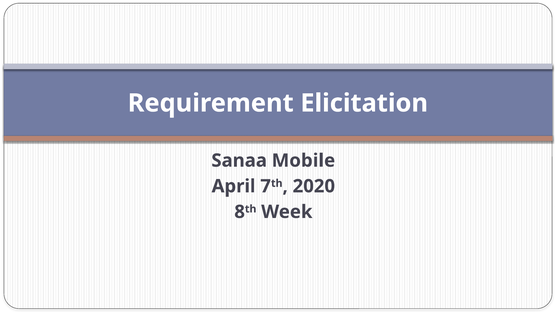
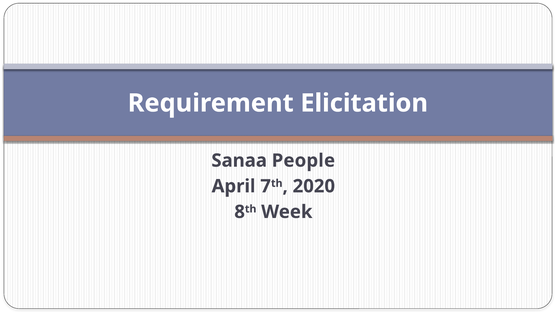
Mobile: Mobile -> People
